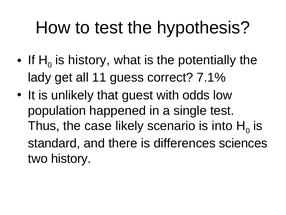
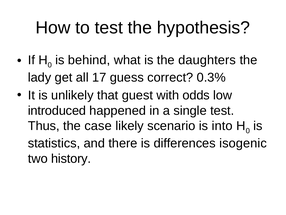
is history: history -> behind
potentially: potentially -> daughters
11: 11 -> 17
7.1%: 7.1% -> 0.3%
population: population -> introduced
standard: standard -> statistics
sciences: sciences -> isogenic
